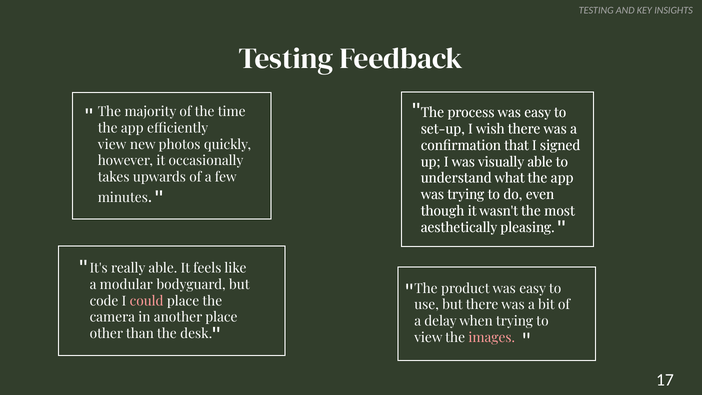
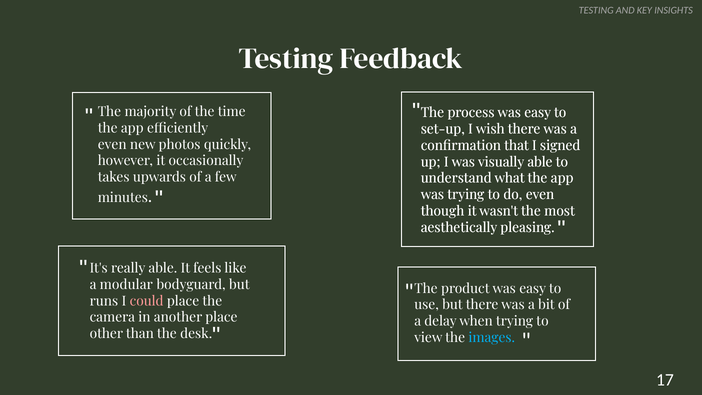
view at (112, 145): view -> even
code: code -> runs
images colour: pink -> light blue
